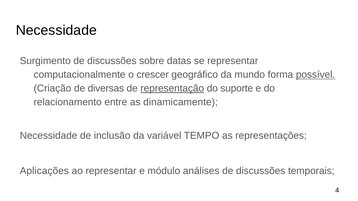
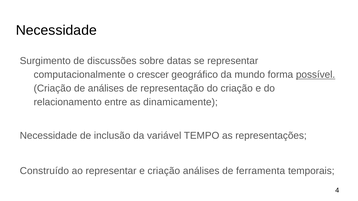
de diversas: diversas -> análises
representação underline: present -> none
do suporte: suporte -> criação
Aplicações: Aplicações -> Construído
e módulo: módulo -> criação
análises de discussões: discussões -> ferramenta
